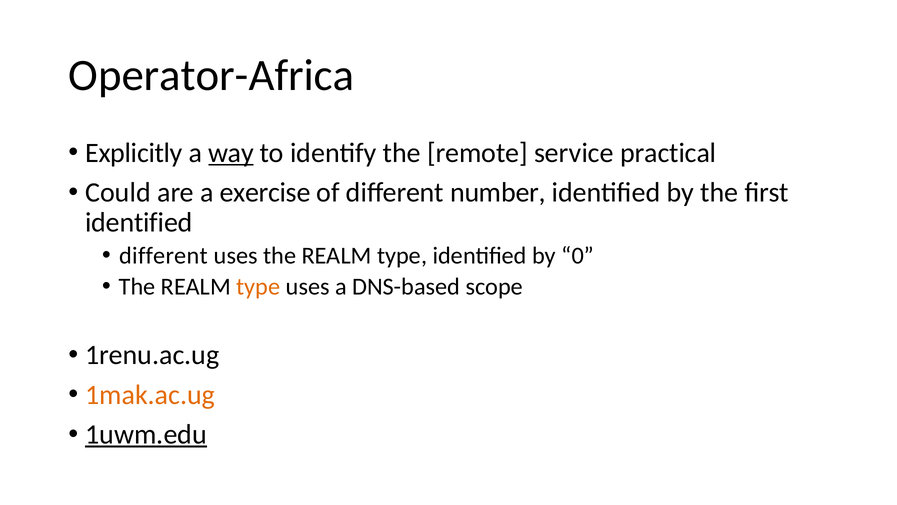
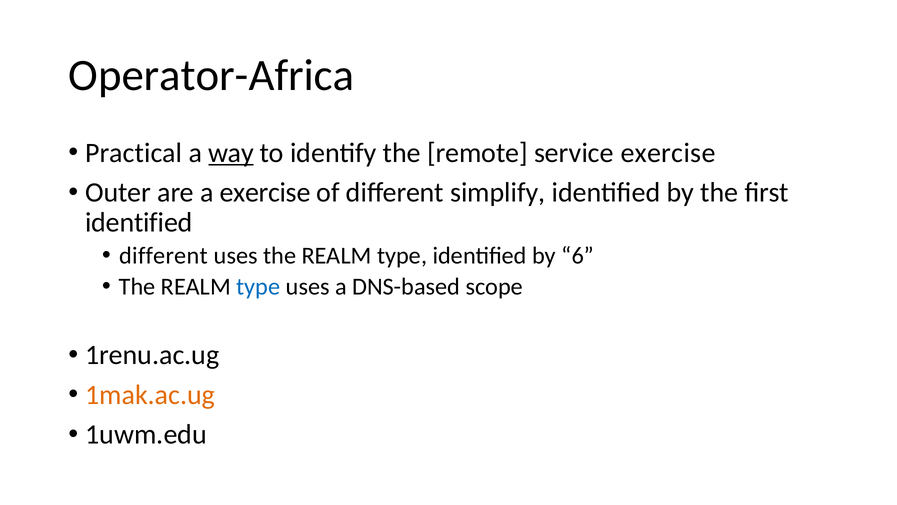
Explicitly: Explicitly -> Practical
service practical: practical -> exercise
Could: Could -> Outer
number: number -> simplify
0: 0 -> 6
type at (258, 286) colour: orange -> blue
1uwm.edu underline: present -> none
